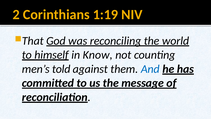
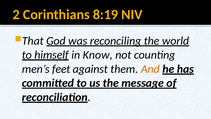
1:19: 1:19 -> 8:19
told: told -> feet
And colour: blue -> orange
